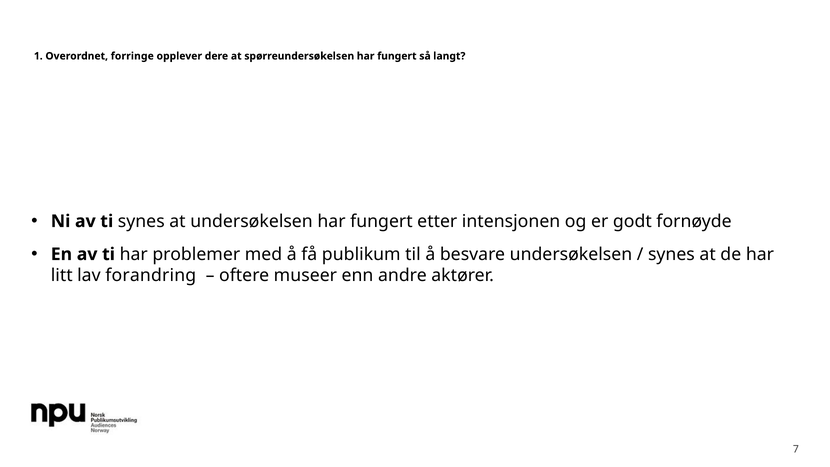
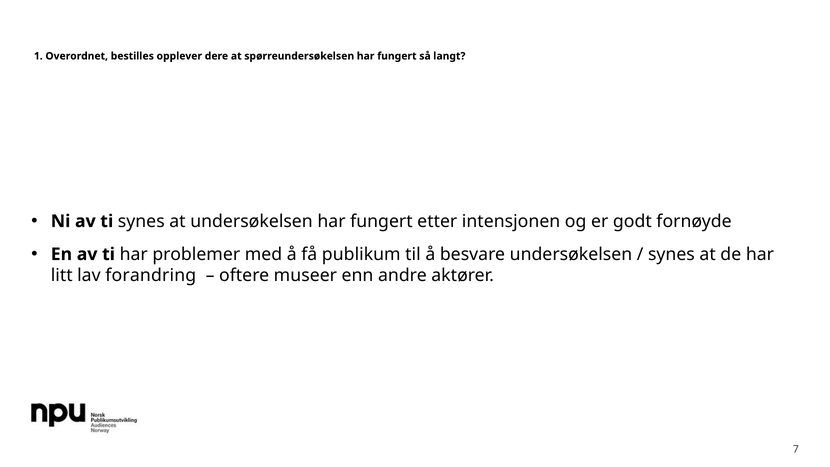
forringe: forringe -> bestilles
